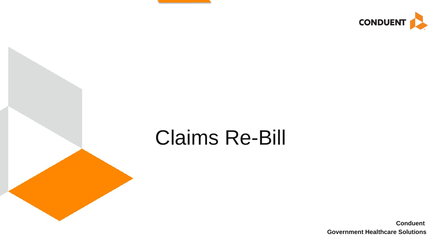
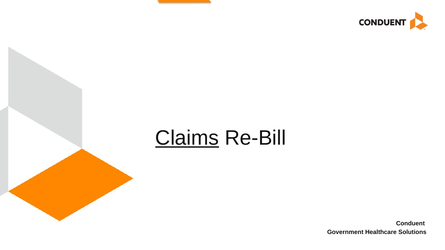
Claims underline: none -> present
